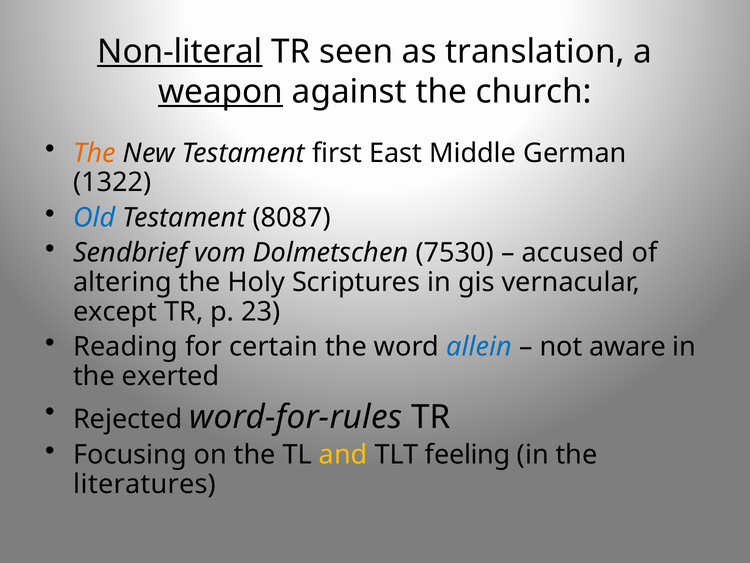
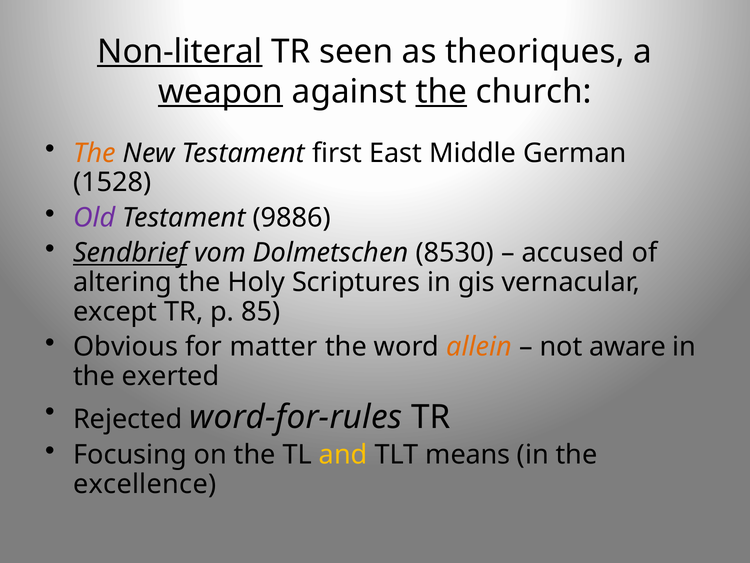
translation: translation -> theoriques
the at (441, 92) underline: none -> present
1322: 1322 -> 1528
Old colour: blue -> purple
8087: 8087 -> 9886
Sendbrief underline: none -> present
7530: 7530 -> 8530
23: 23 -> 85
Reading: Reading -> Obvious
certain: certain -> matter
allein colour: blue -> orange
feeling: feeling -> means
literatures: literatures -> excellence
